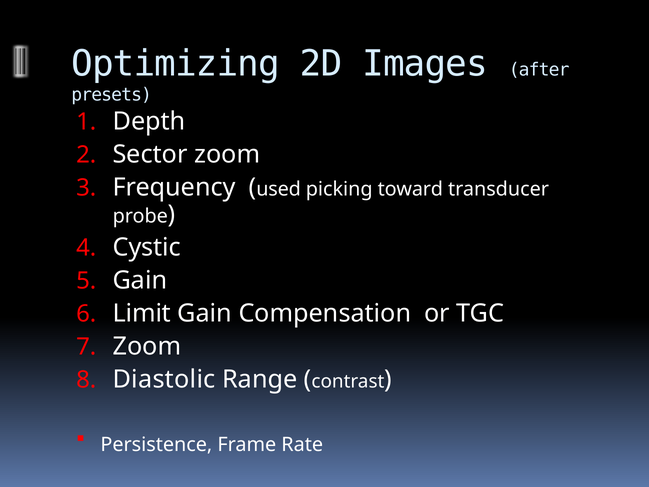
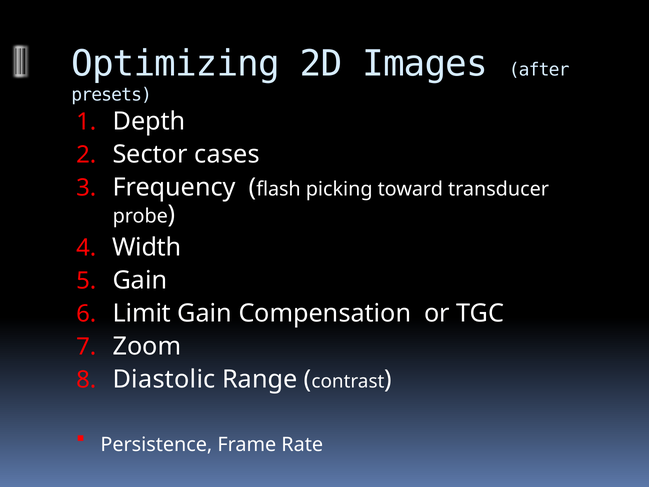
Sector zoom: zoom -> cases
used: used -> flash
Cystic: Cystic -> Width
